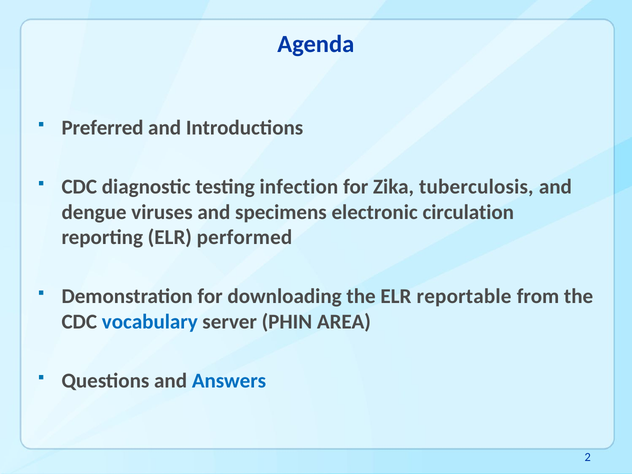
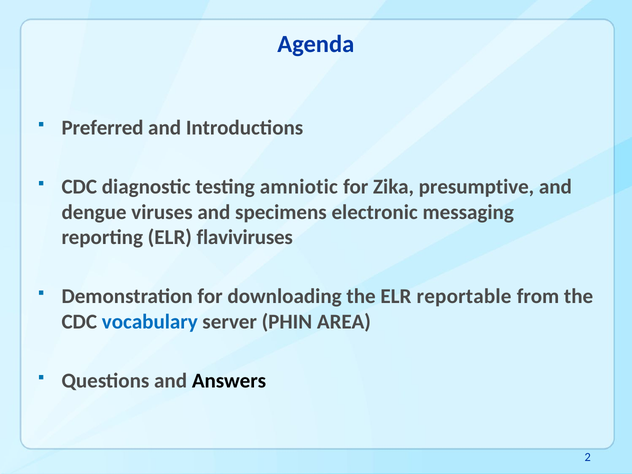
infection: infection -> amniotic
tuberculosis: tuberculosis -> presumptive
circulation: circulation -> messaging
performed: performed -> flaviviruses
Answers colour: blue -> black
